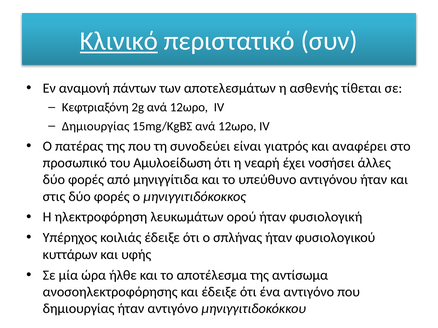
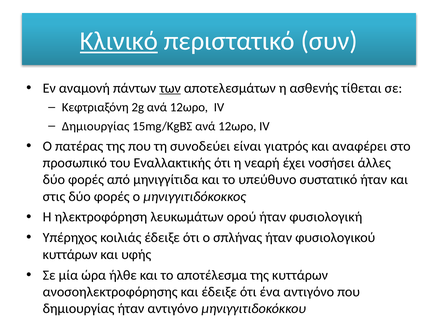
των underline: none -> present
Αμυλοείδωση: Αμυλοείδωση -> Εναλλακτικής
αντιγόνου: αντιγόνου -> συστατικό
της αντίσωμα: αντίσωμα -> κυττάρων
